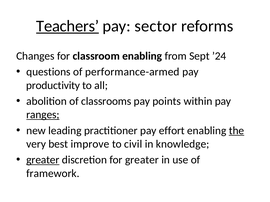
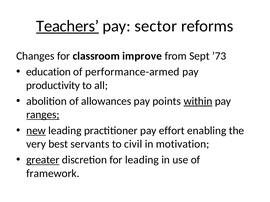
classroom enabling: enabling -> improve
’24: ’24 -> ’73
questions: questions -> education
classrooms: classrooms -> allowances
within underline: none -> present
new underline: none -> present
the underline: present -> none
improve: improve -> servants
knowledge: knowledge -> motivation
for greater: greater -> leading
